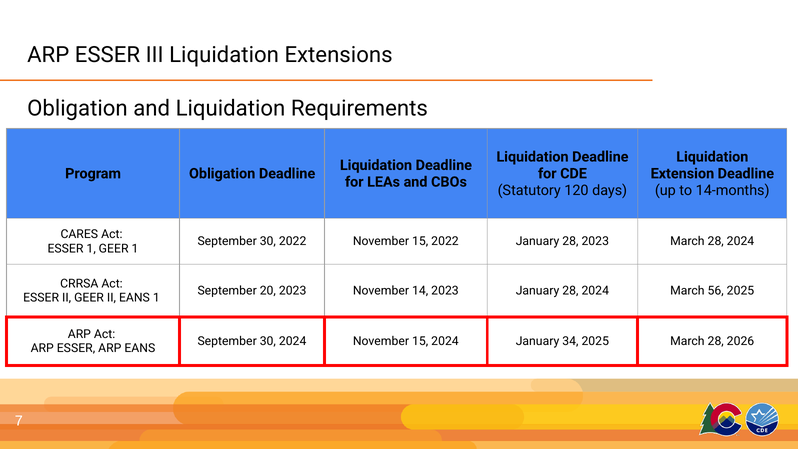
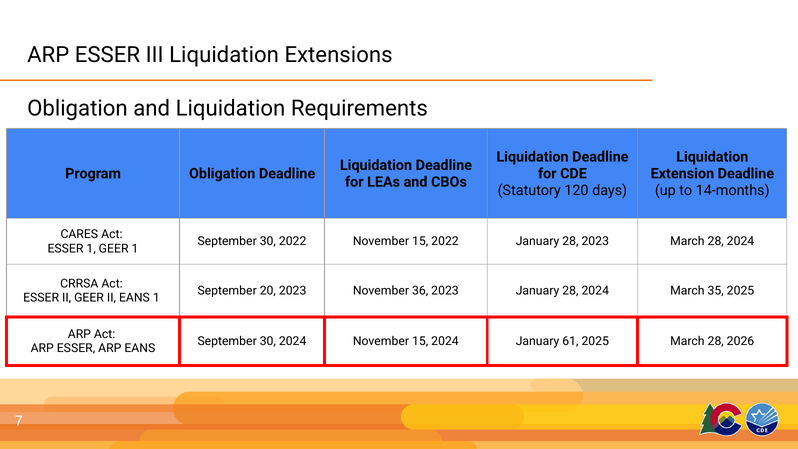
14: 14 -> 36
56: 56 -> 35
34: 34 -> 61
